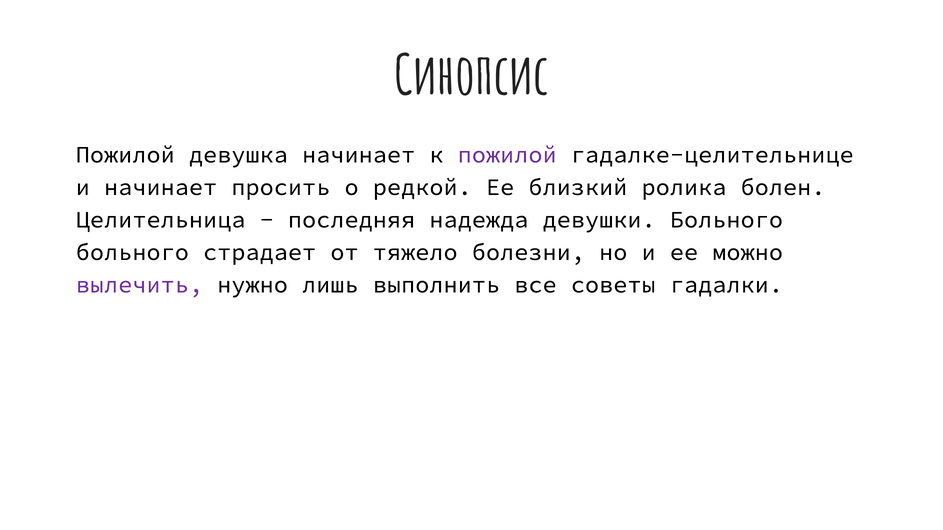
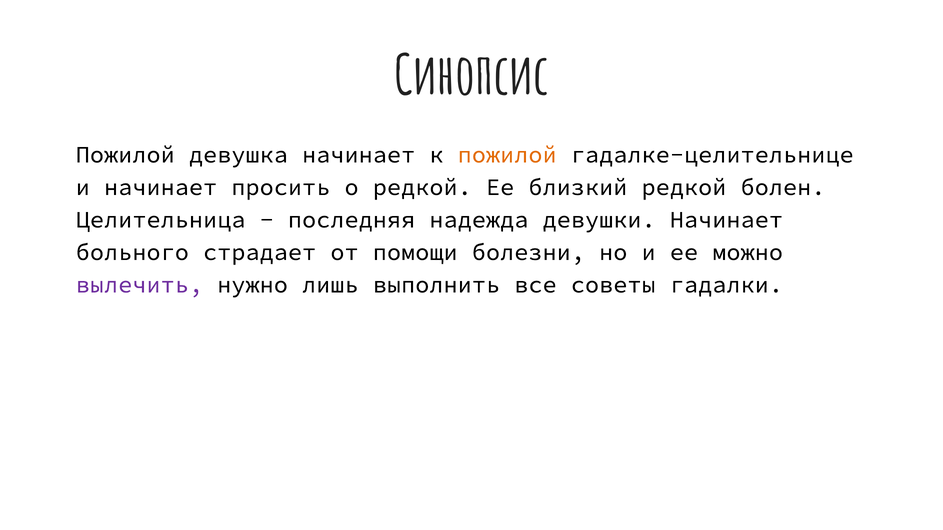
пожилой at (507, 155) colour: purple -> orange
близкий ролика: ролика -> редкой
девушки Больного: Больного -> Начинает
тяжело: тяжело -> помощи
